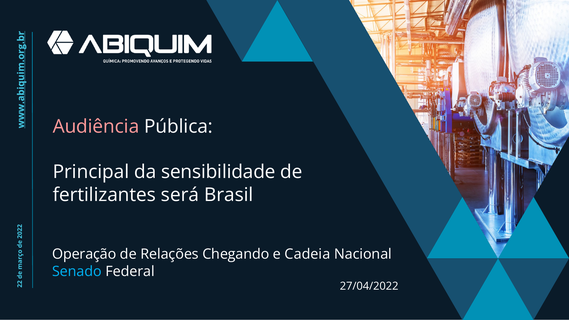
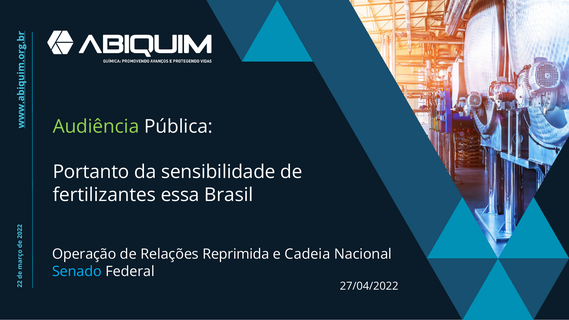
Audiência colour: pink -> light green
Principal: Principal -> Portanto
será: será -> essa
Chegando: Chegando -> Reprimida
